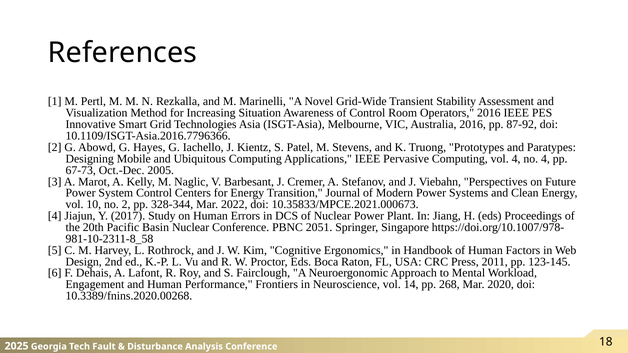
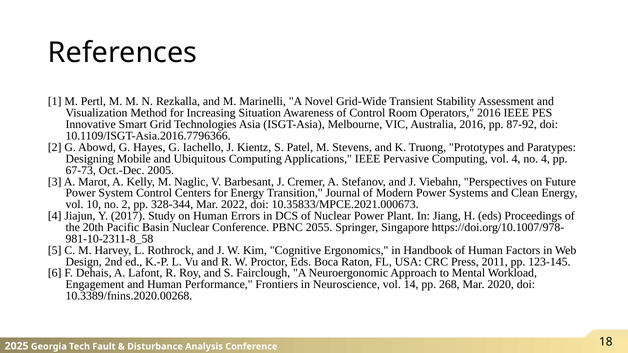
2051: 2051 -> 2055
